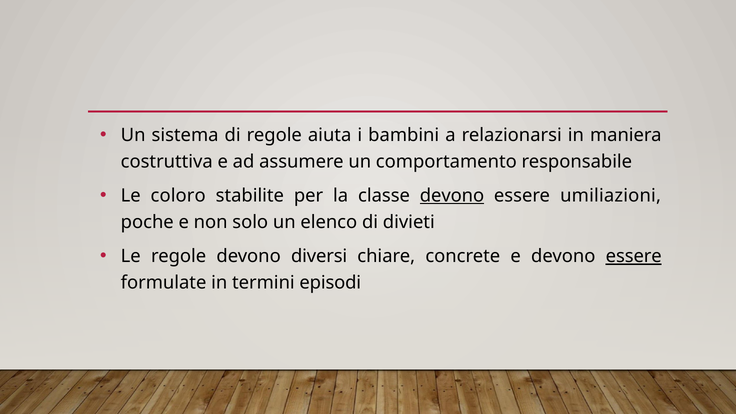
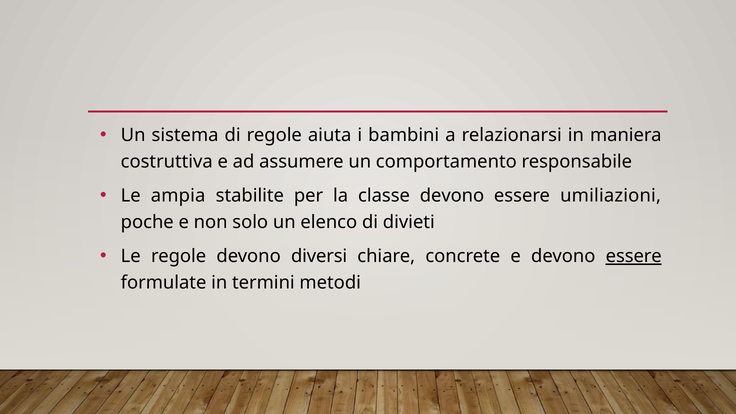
coloro: coloro -> ampia
devono at (452, 196) underline: present -> none
episodi: episodi -> metodi
